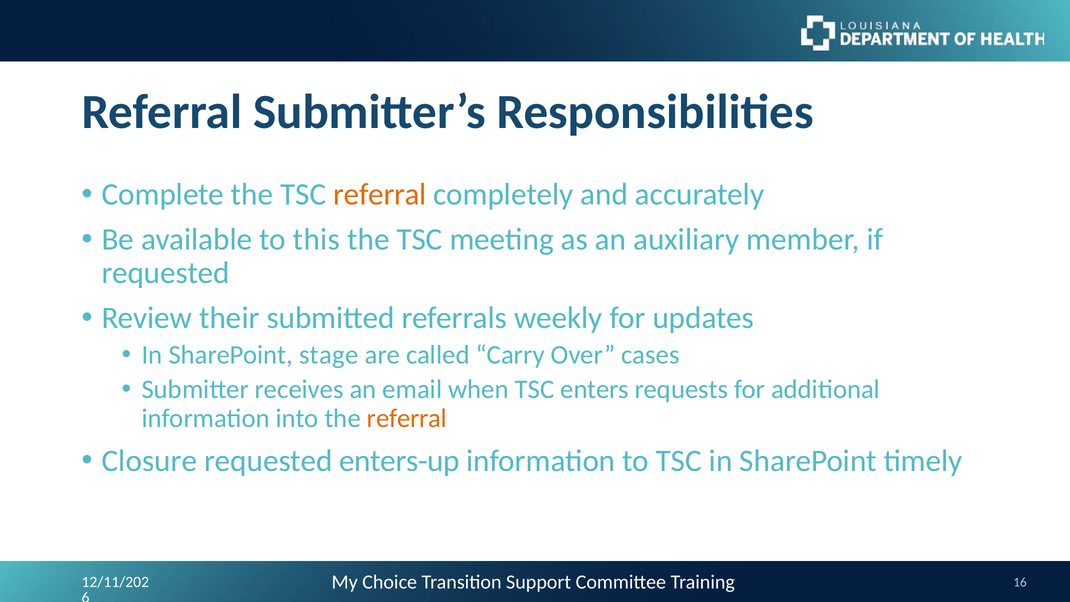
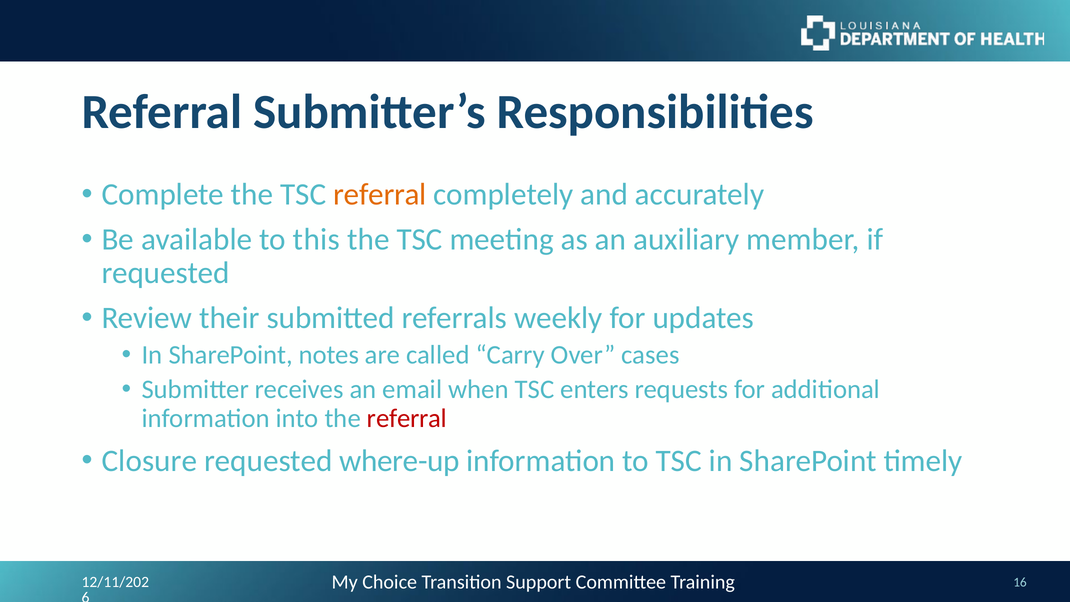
stage: stage -> notes
referral at (407, 418) colour: orange -> red
enters-up: enters-up -> where-up
